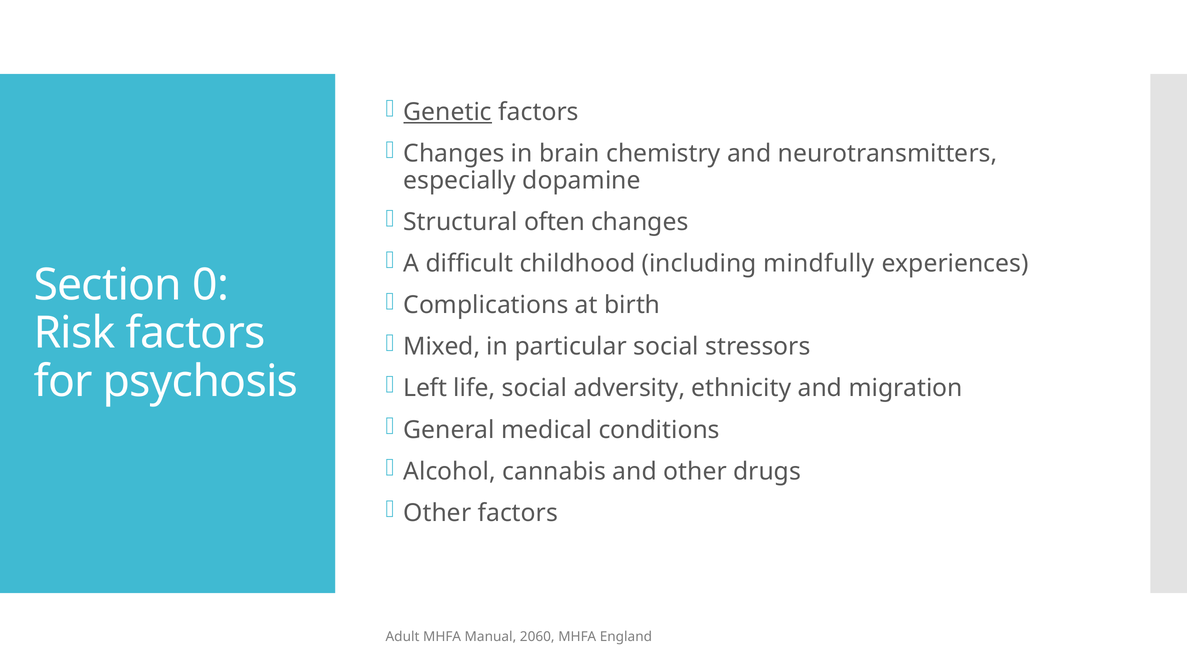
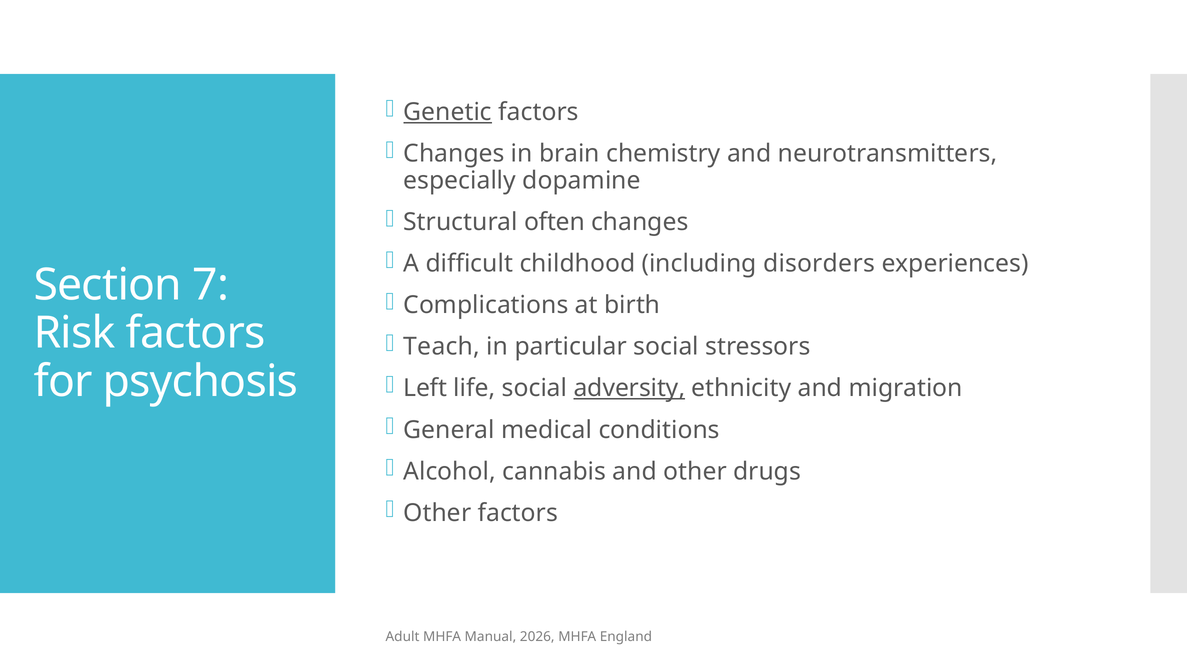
mindfully: mindfully -> disorders
0: 0 -> 7
Mixed: Mixed -> Teach
adversity underline: none -> present
2060: 2060 -> 2026
